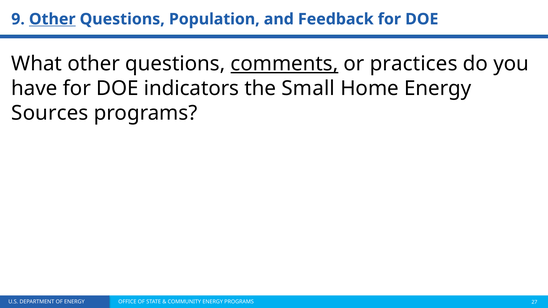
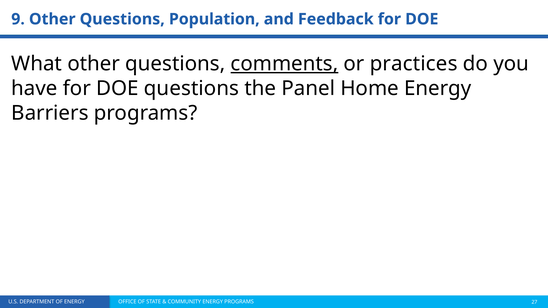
Other at (52, 19) underline: present -> none
DOE indicators: indicators -> questions
Small: Small -> Panel
Sources: Sources -> Barriers
